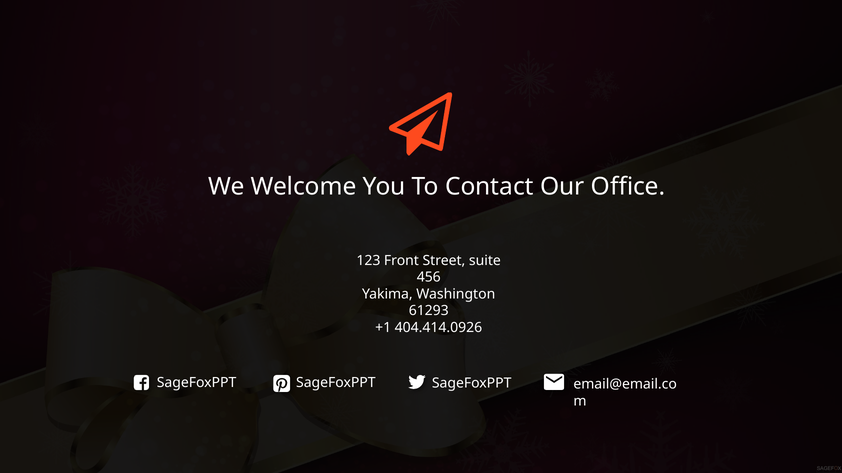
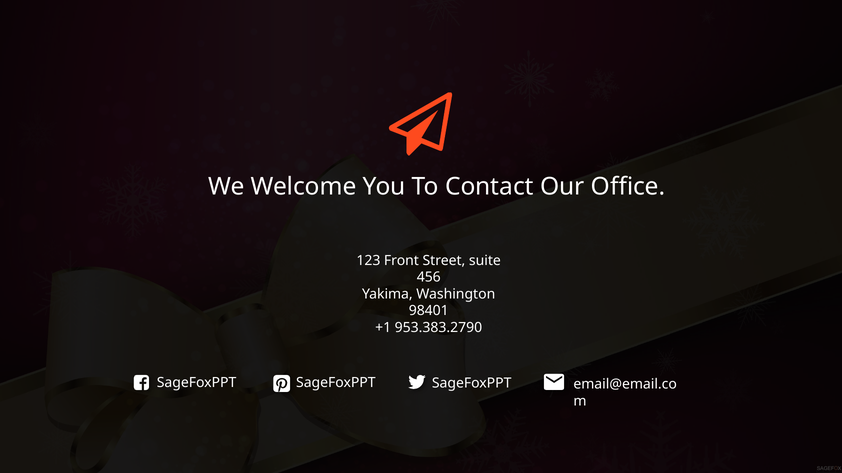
61293: 61293 -> 98401
404.414.0926: 404.414.0926 -> 953.383.2790
